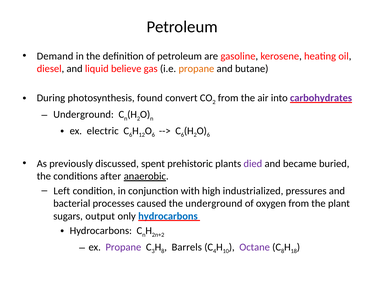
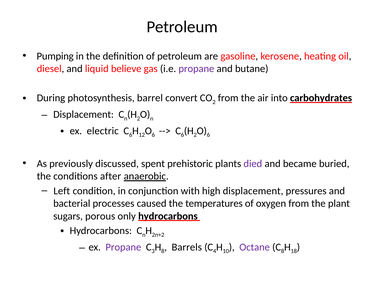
Demand: Demand -> Pumping
propane at (196, 69) colour: orange -> purple
found: found -> barrel
carbohydrates colour: purple -> black
Underground at (84, 114): Underground -> Displacement
high industrialized: industrialized -> displacement
the underground: underground -> temperatures
output: output -> porous
hydrocarbons at (168, 216) colour: blue -> black
